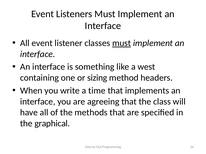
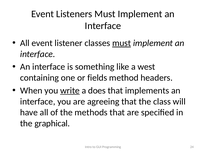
sizing: sizing -> fields
write underline: none -> present
time: time -> does
